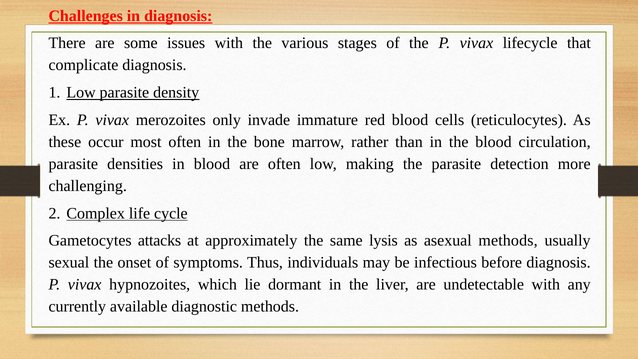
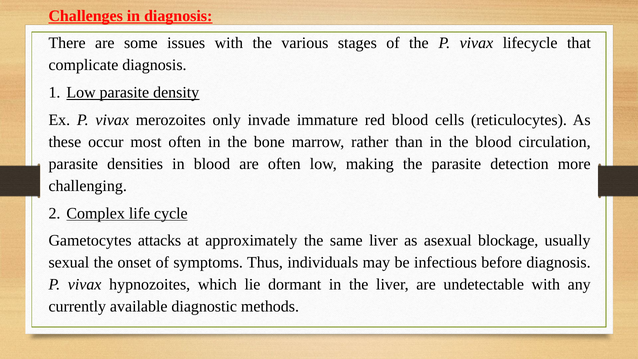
same lysis: lysis -> liver
asexual methods: methods -> blockage
